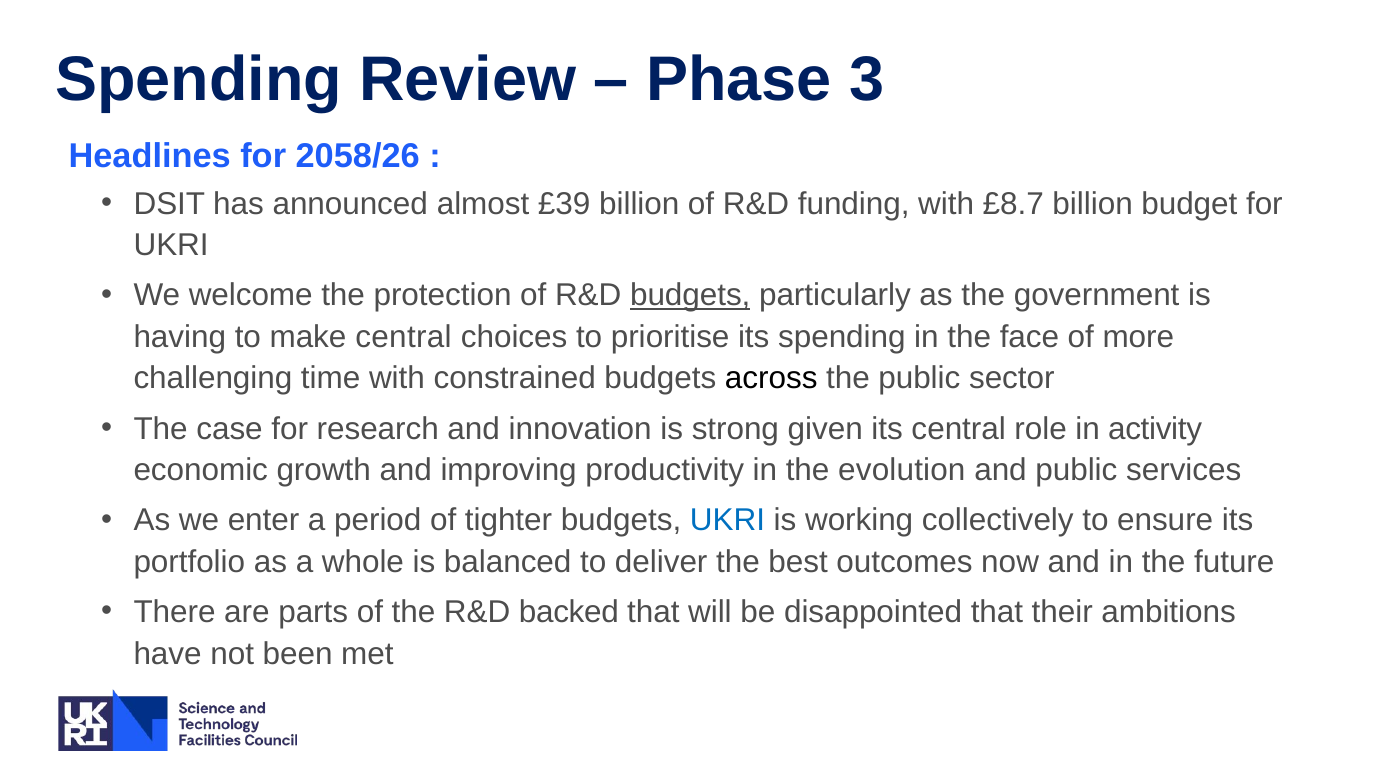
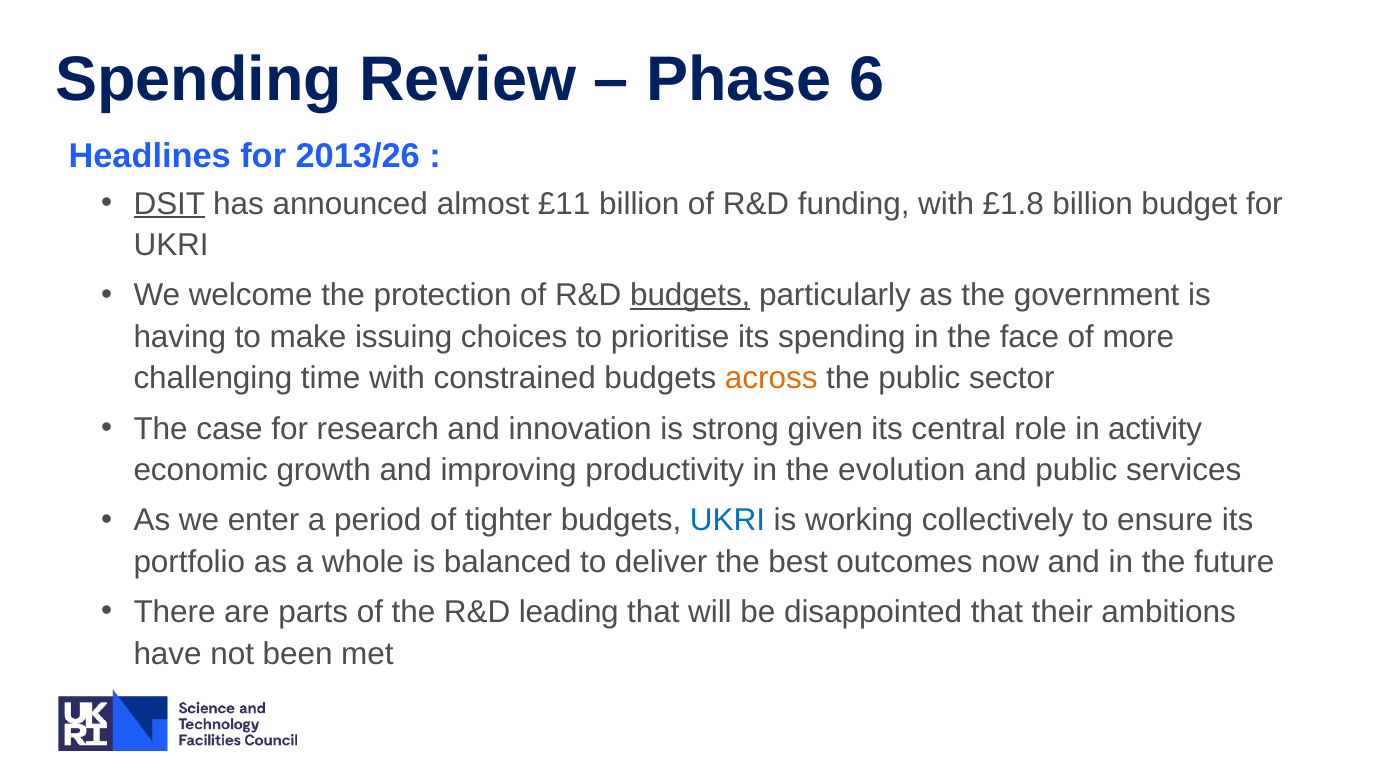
3: 3 -> 6
2058/26: 2058/26 -> 2013/26
DSIT underline: none -> present
£39: £39 -> £11
£8.7: £8.7 -> £1.8
make central: central -> issuing
across colour: black -> orange
backed: backed -> leading
